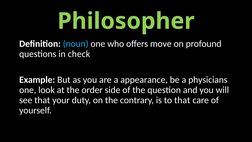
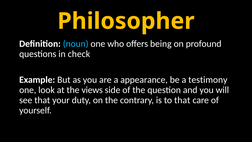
Philosopher colour: light green -> yellow
move: move -> being
physicians: physicians -> testimony
order: order -> views
